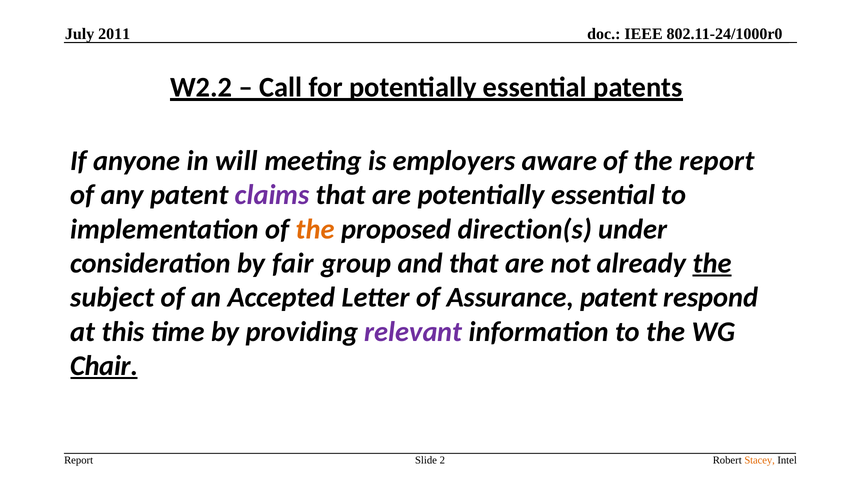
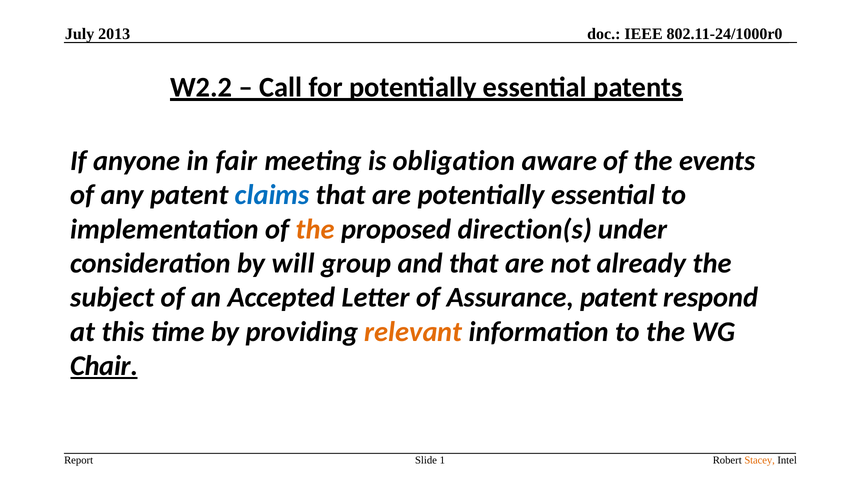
2011: 2011 -> 2013
will: will -> fair
employers: employers -> obligation
the report: report -> events
claims colour: purple -> blue
fair: fair -> will
the at (712, 263) underline: present -> none
relevant colour: purple -> orange
2: 2 -> 1
